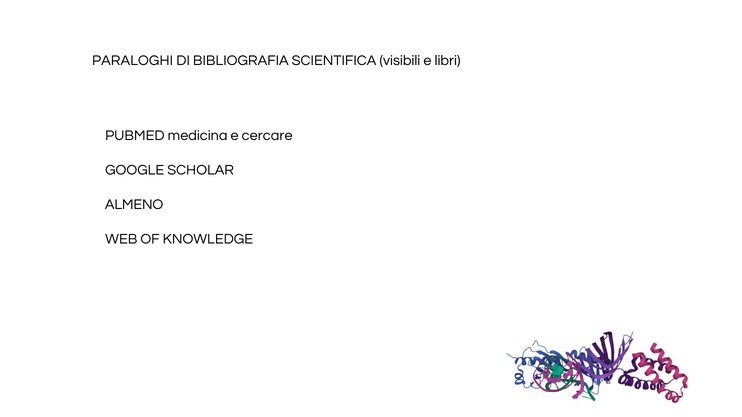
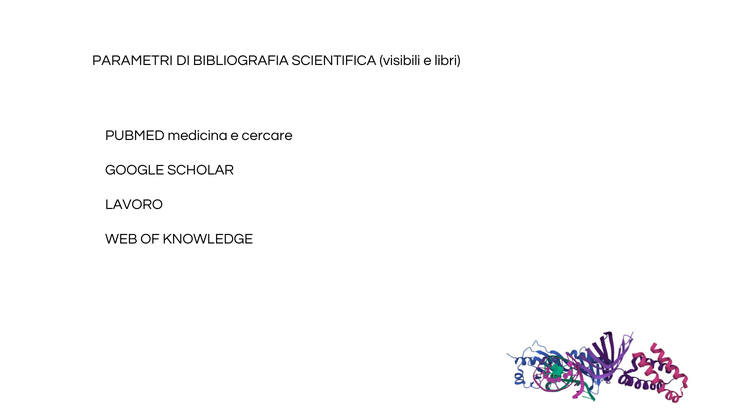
PARALOGHI: PARALOGHI -> PARAMETRI
ALMENO: ALMENO -> LAVORO
